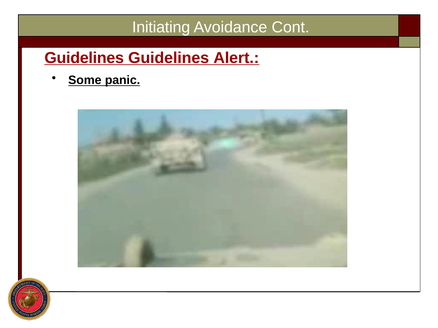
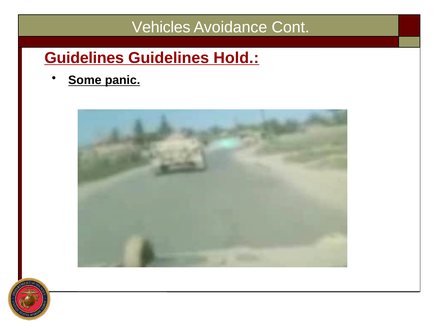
Initiating: Initiating -> Vehicles
Alert: Alert -> Hold
